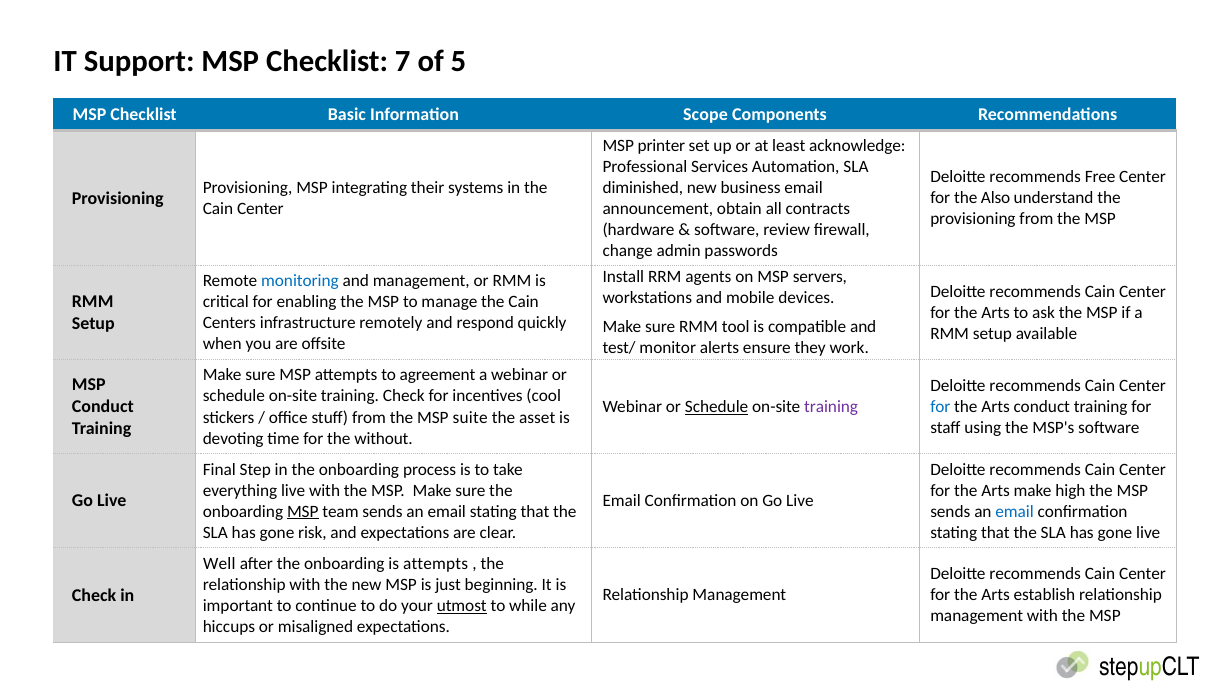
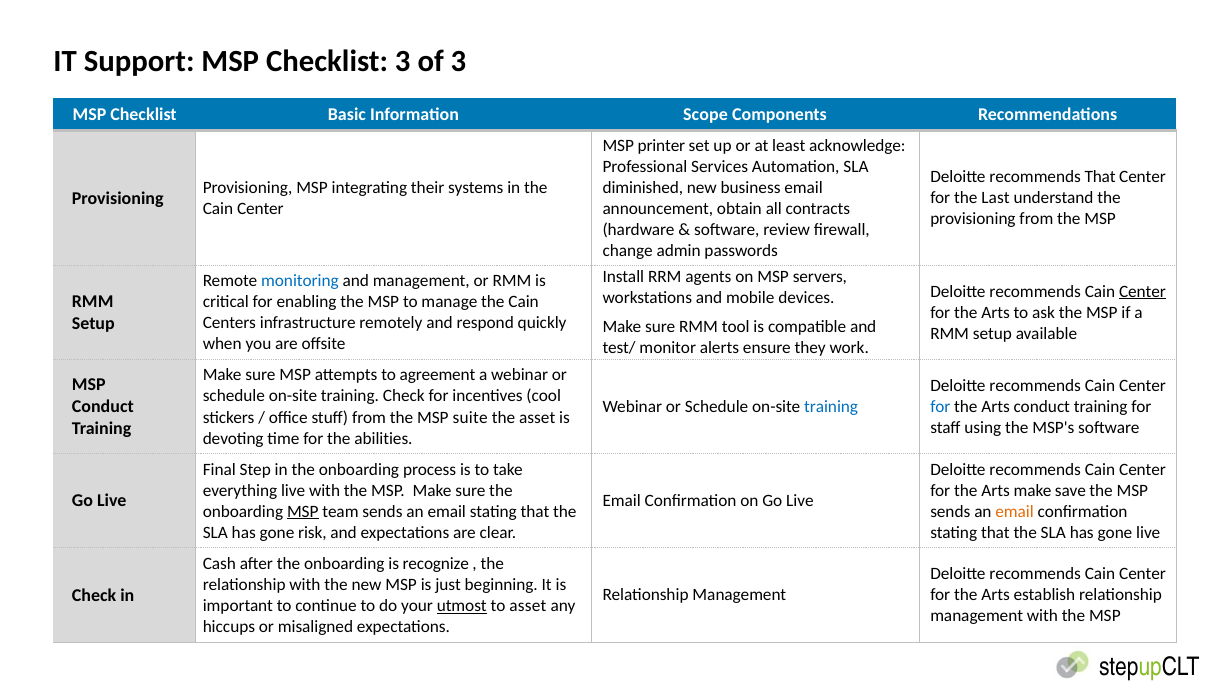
Checklist 7: 7 -> 3
of 5: 5 -> 3
recommends Free: Free -> That
Also: Also -> Last
Center at (1142, 291) underline: none -> present
Schedule at (717, 407) underline: present -> none
training at (831, 407) colour: purple -> blue
without: without -> abilities
high: high -> save
email at (1015, 511) colour: blue -> orange
Well: Well -> Cash
is attempts: attempts -> recognize
to while: while -> asset
